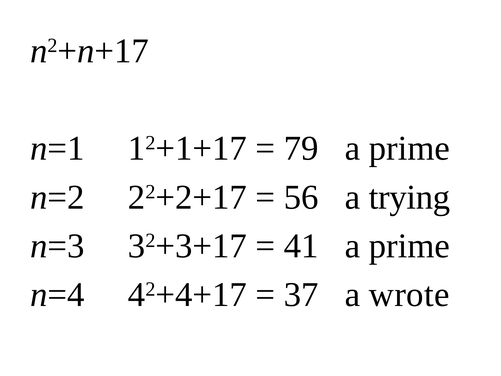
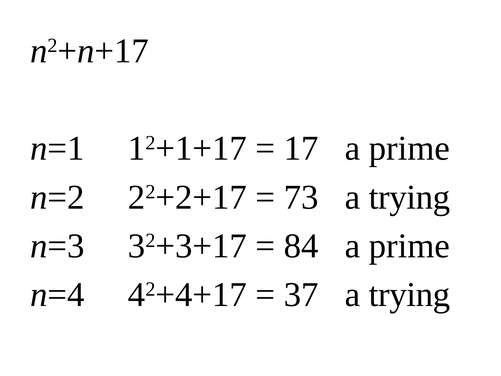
79: 79 -> 17
56: 56 -> 73
41: 41 -> 84
37 a wrote: wrote -> trying
